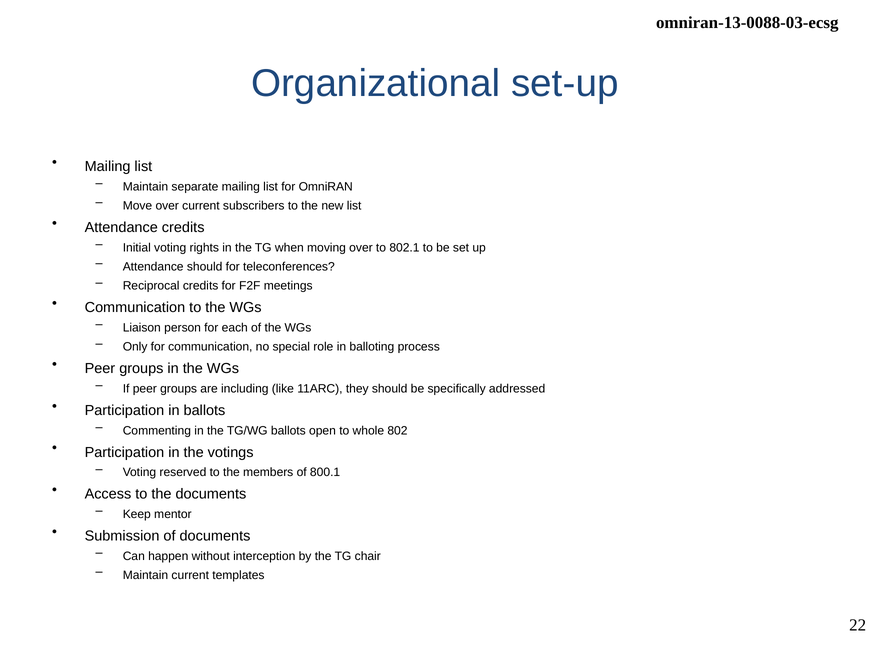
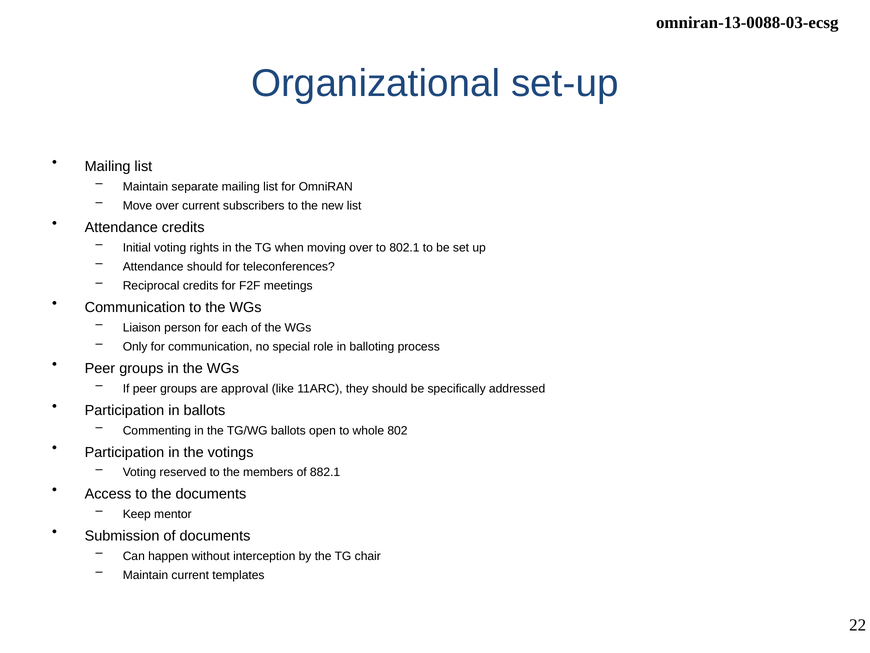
including: including -> approval
800.1: 800.1 -> 882.1
